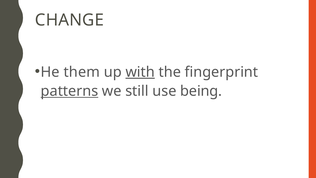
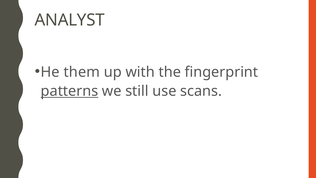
CHANGE: CHANGE -> ANALYST
with underline: present -> none
being: being -> scans
